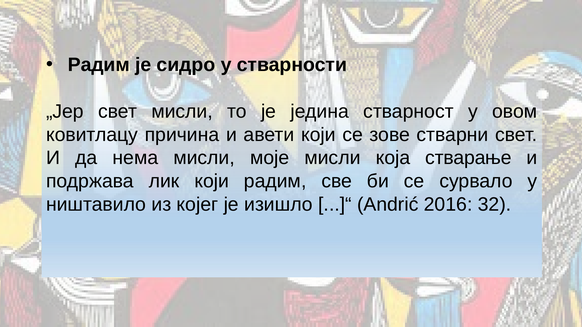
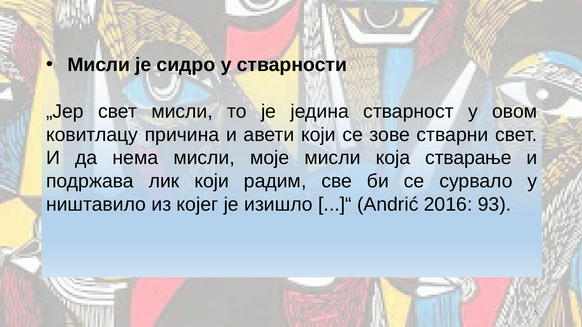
Радим at (99, 65): Радим -> Мисли
32: 32 -> 93
